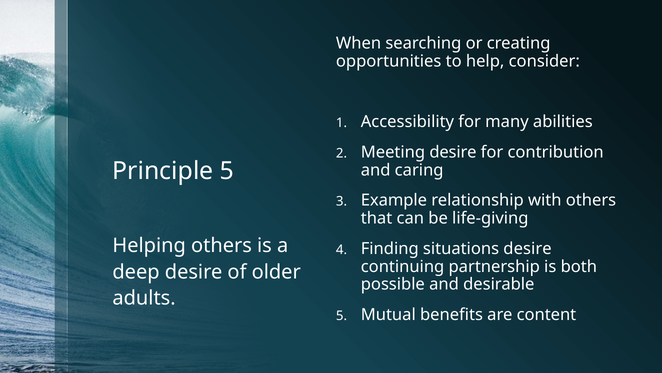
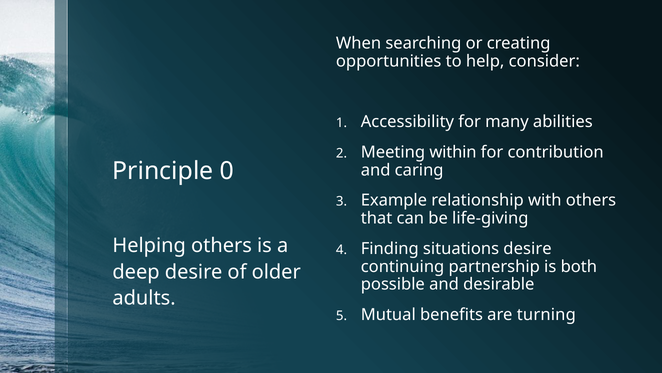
Meeting desire: desire -> within
Principle 5: 5 -> 0
content: content -> turning
